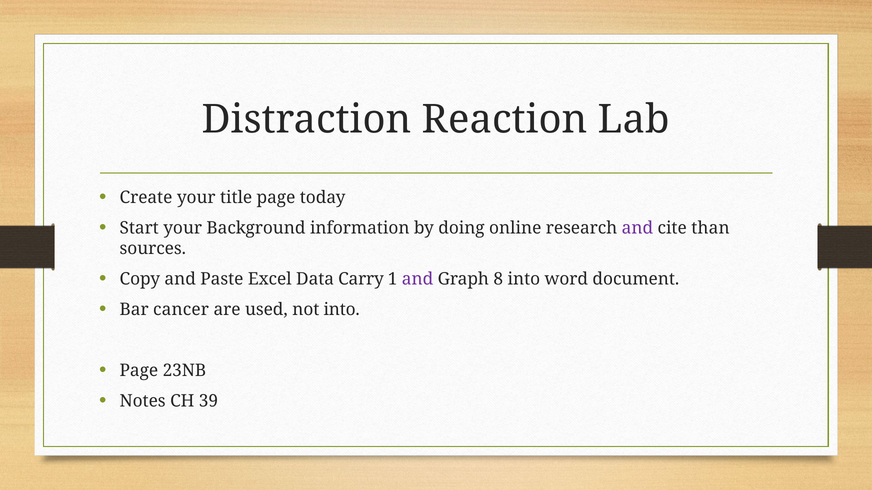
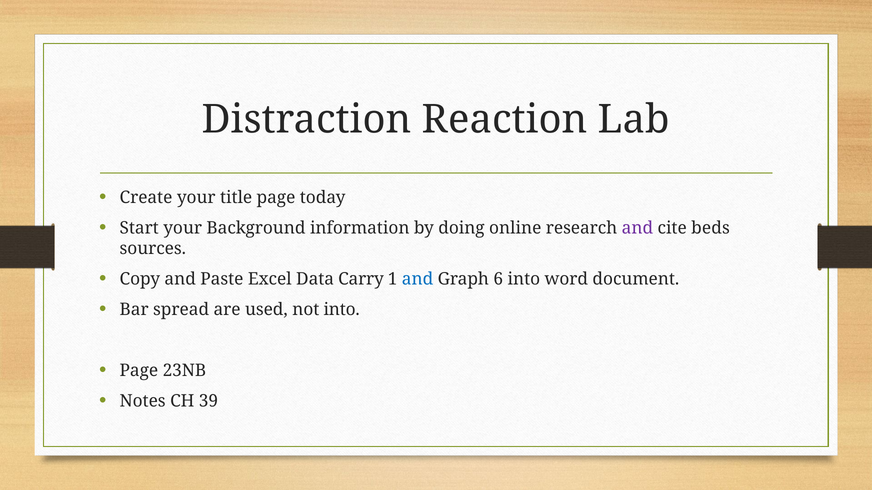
than: than -> beds
and at (418, 279) colour: purple -> blue
8: 8 -> 6
cancer: cancer -> spread
